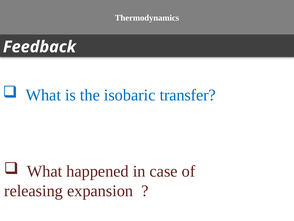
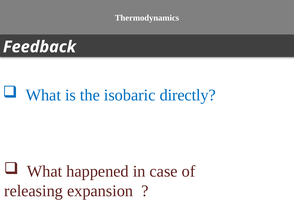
transfer: transfer -> directly
